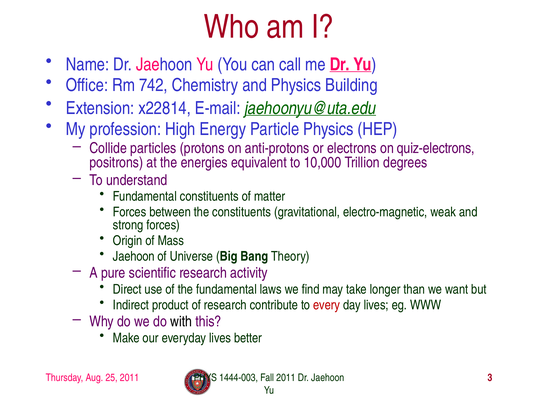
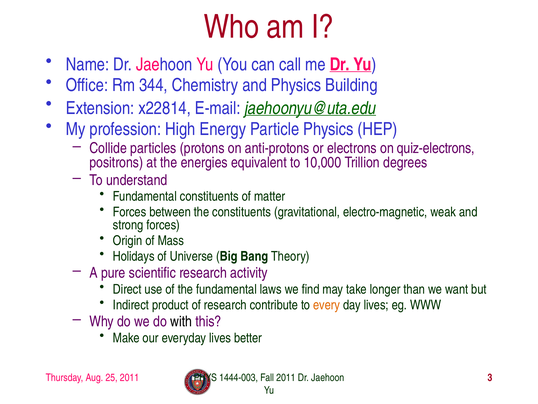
742: 742 -> 344
Jaehoon at (134, 256): Jaehoon -> Holidays
every colour: red -> orange
